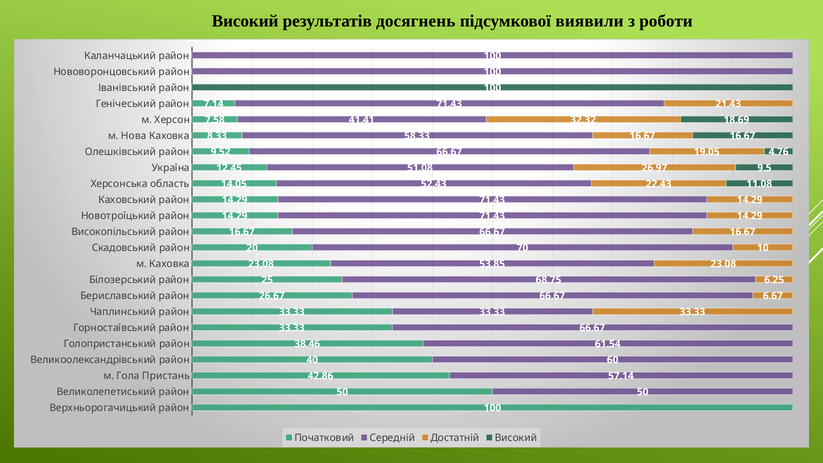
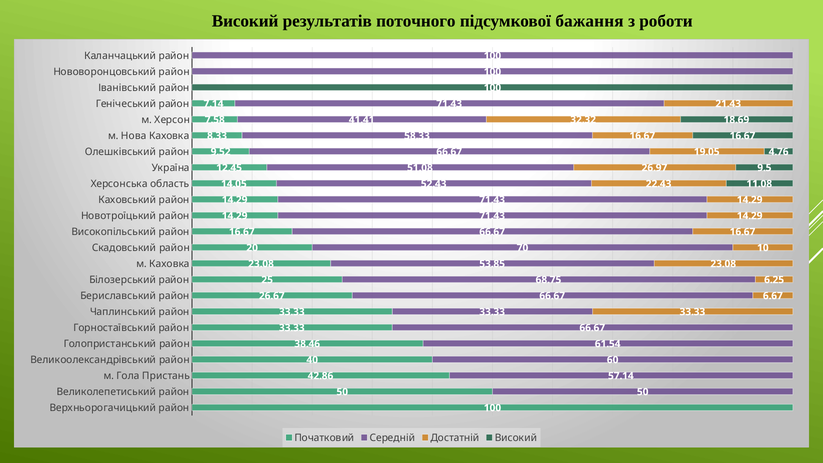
досягнень: досягнень -> поточного
виявили: виявили -> бажання
